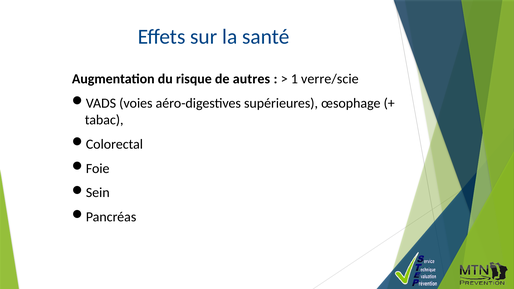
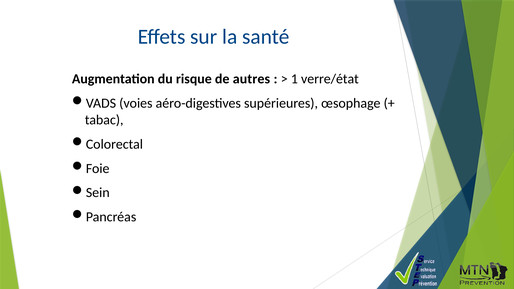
verre/scie: verre/scie -> verre/état
